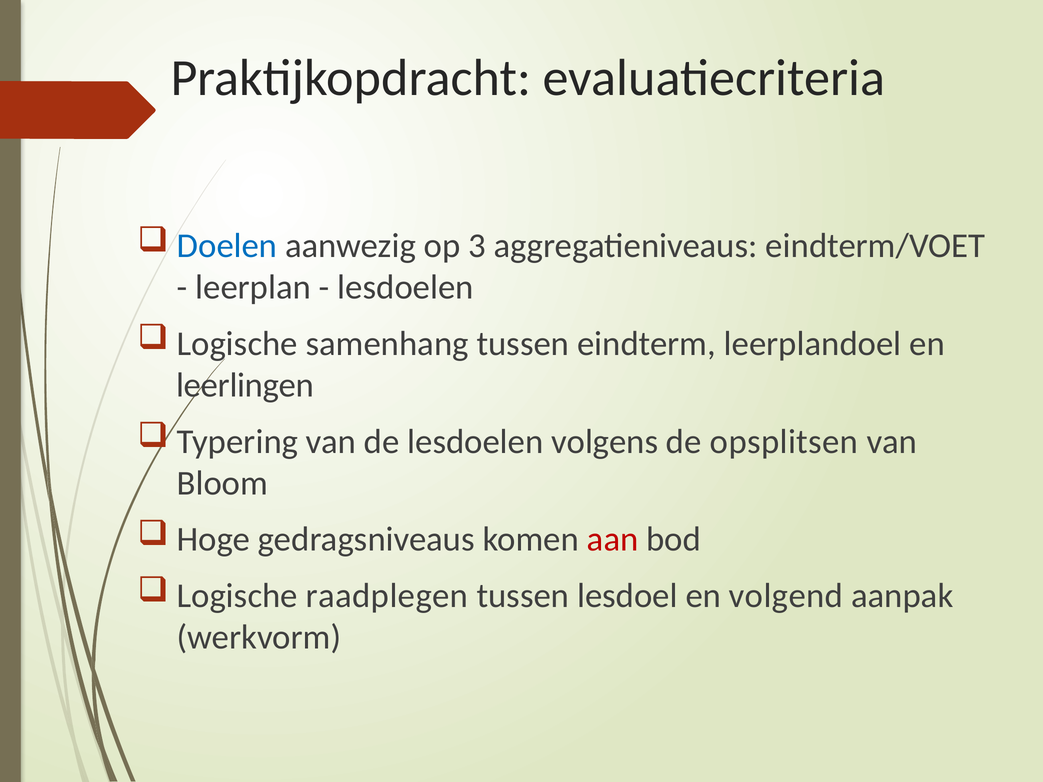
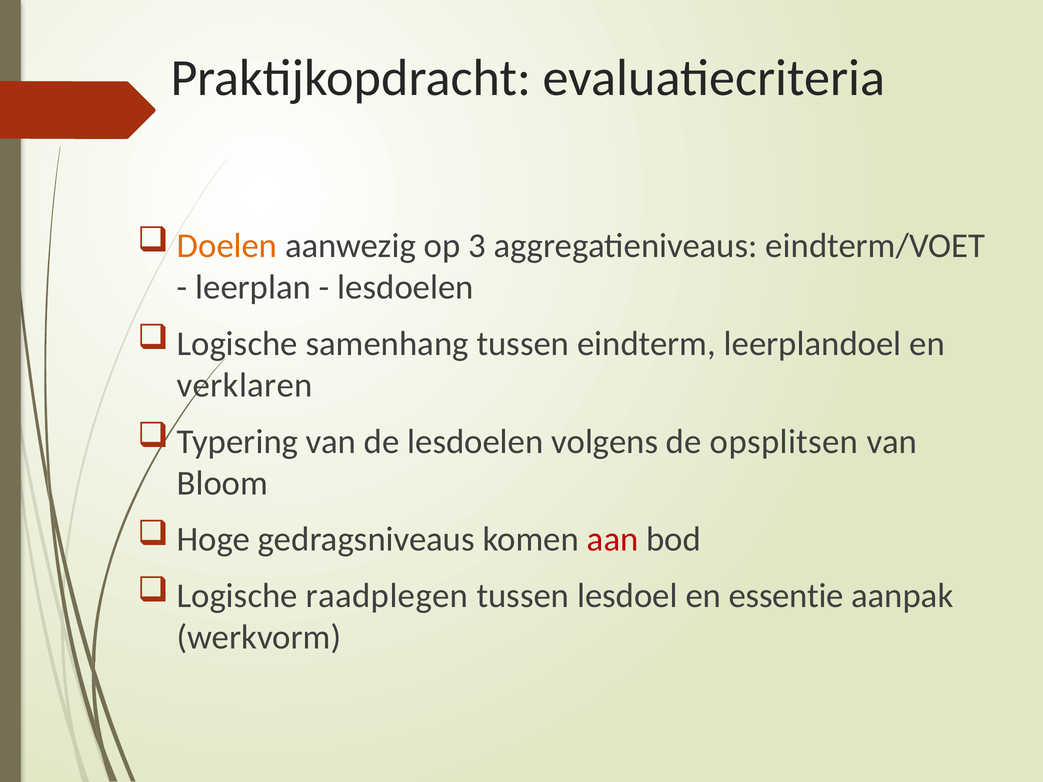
Doelen colour: blue -> orange
leerlingen: leerlingen -> verklaren
volgend: volgend -> essentie
